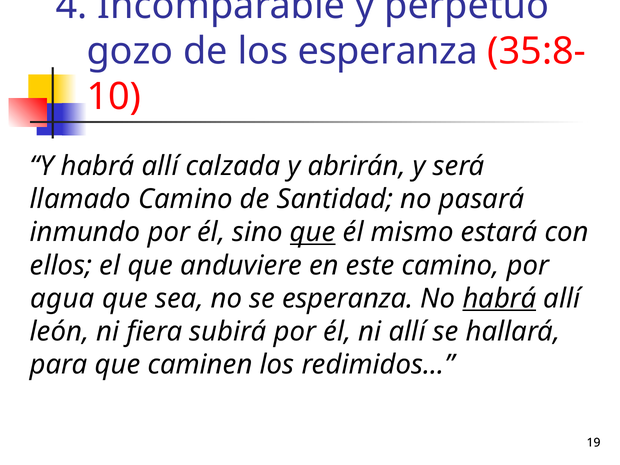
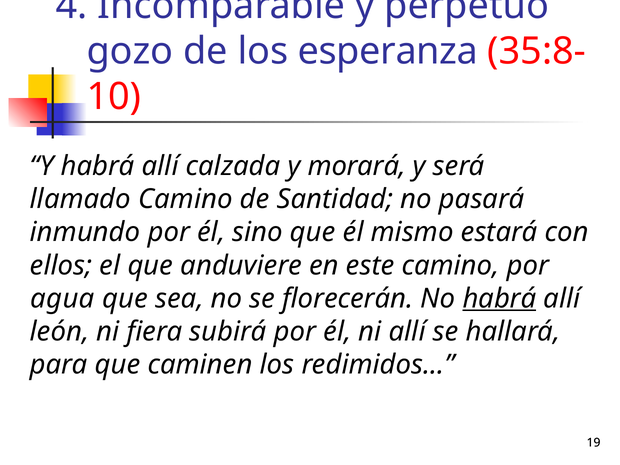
abrirán: abrirán -> morará
que at (313, 232) underline: present -> none
se esperanza: esperanza -> florecerán
